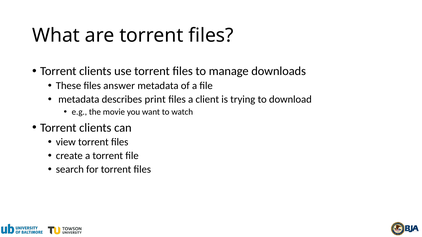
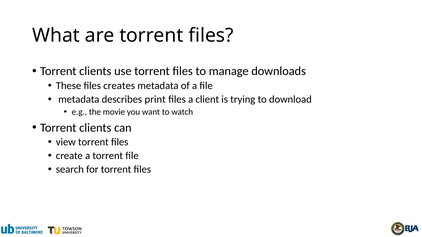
answer: answer -> creates
